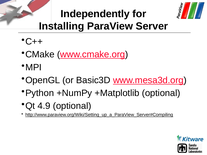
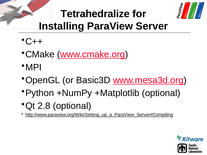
Independently: Independently -> Tetrahedralize
4.9: 4.9 -> 2.8
